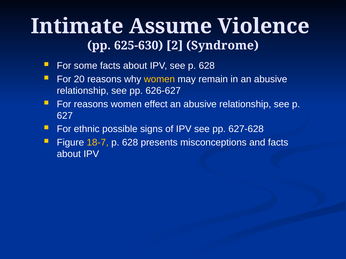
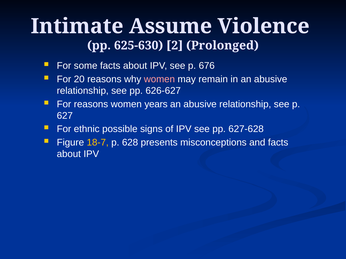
Syndrome: Syndrome -> Prolonged
see p 628: 628 -> 676
women at (159, 79) colour: yellow -> pink
effect: effect -> years
